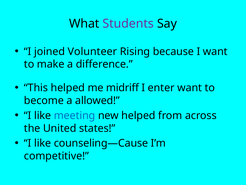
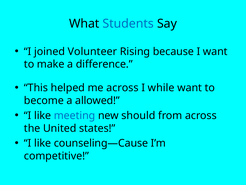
Students colour: purple -> blue
me midriff: midriff -> across
enter: enter -> while
new helped: helped -> should
